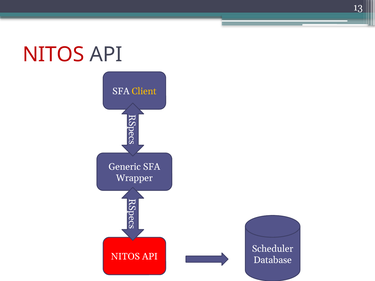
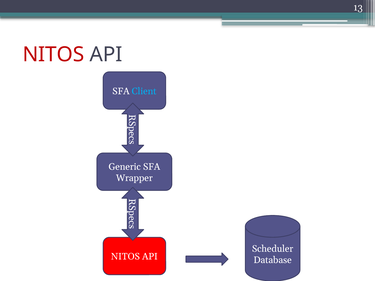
Client colour: yellow -> light blue
